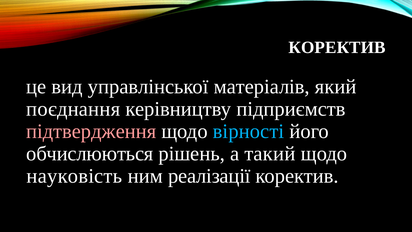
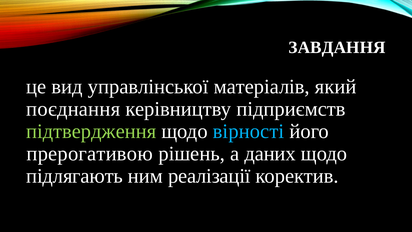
КОРЕКТИВ at (337, 48): КОРЕКТИВ -> ЗАВДАННЯ
підтвердження colour: pink -> light green
обчислюються: обчислюються -> прерогативою
такий: такий -> даних
науковість: науковість -> підлягають
